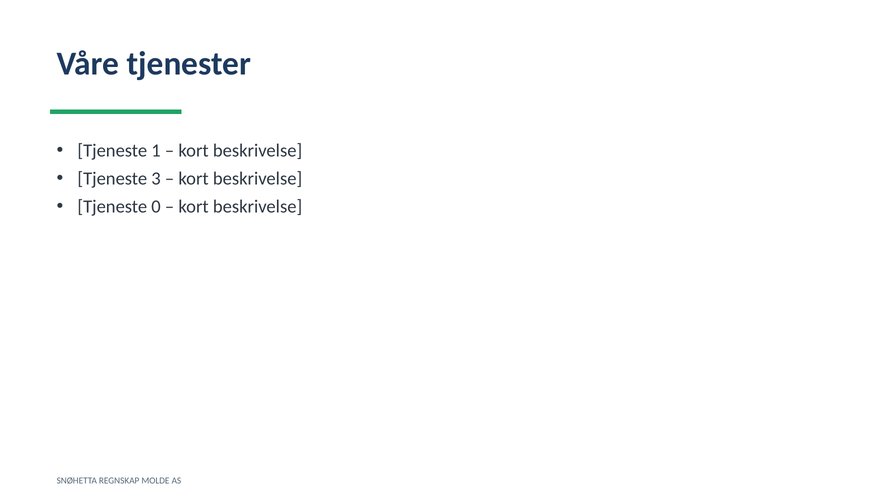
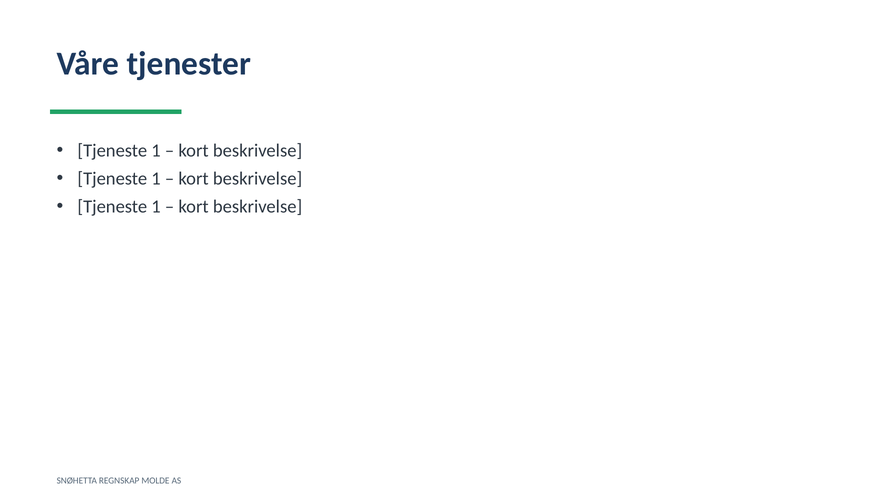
3 at (156, 179): 3 -> 1
0 at (156, 206): 0 -> 1
